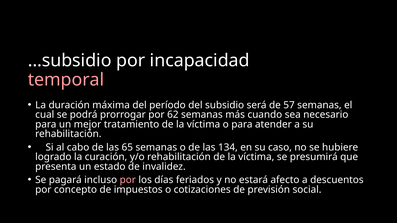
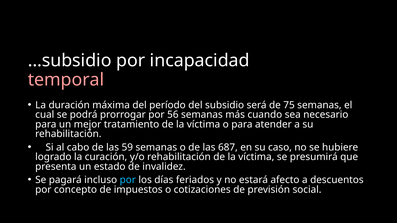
57: 57 -> 75
62: 62 -> 56
65: 65 -> 59
134: 134 -> 687
por at (128, 180) colour: pink -> light blue
